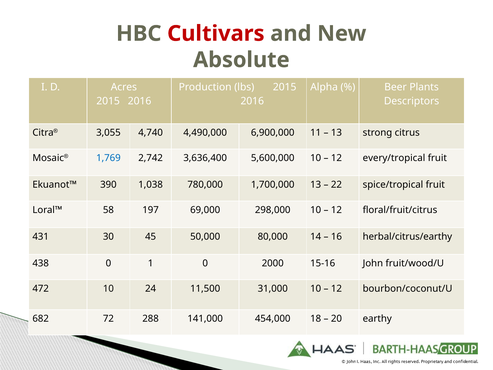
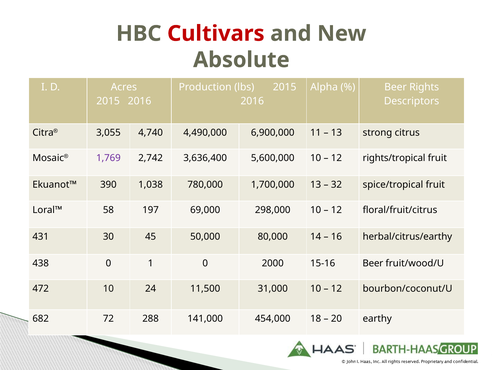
Plants: Plants -> Rights
1,769 colour: blue -> purple
every/tropical: every/tropical -> rights/tropical
22: 22 -> 32
15-16 John: John -> Beer
